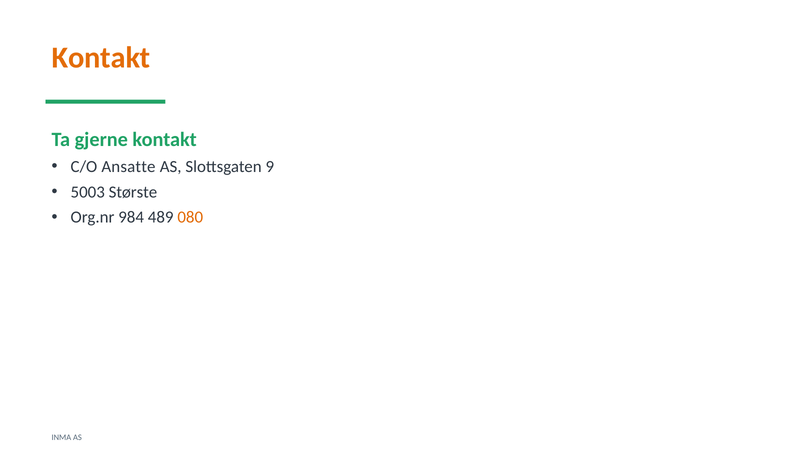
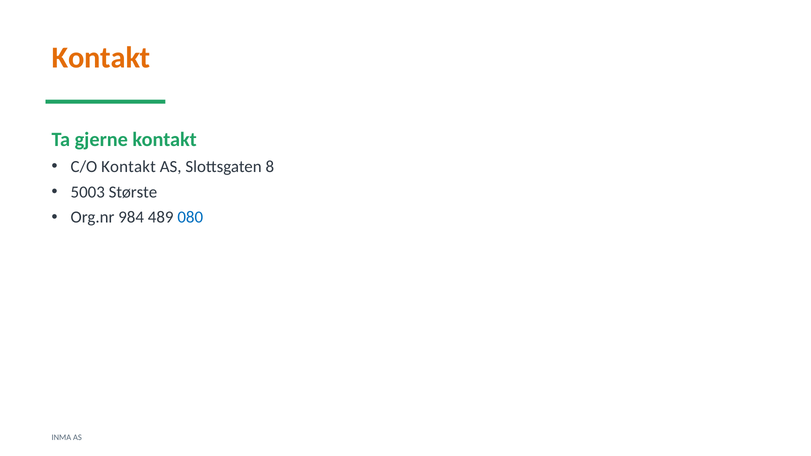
C/O Ansatte: Ansatte -> Kontakt
9: 9 -> 8
080 colour: orange -> blue
